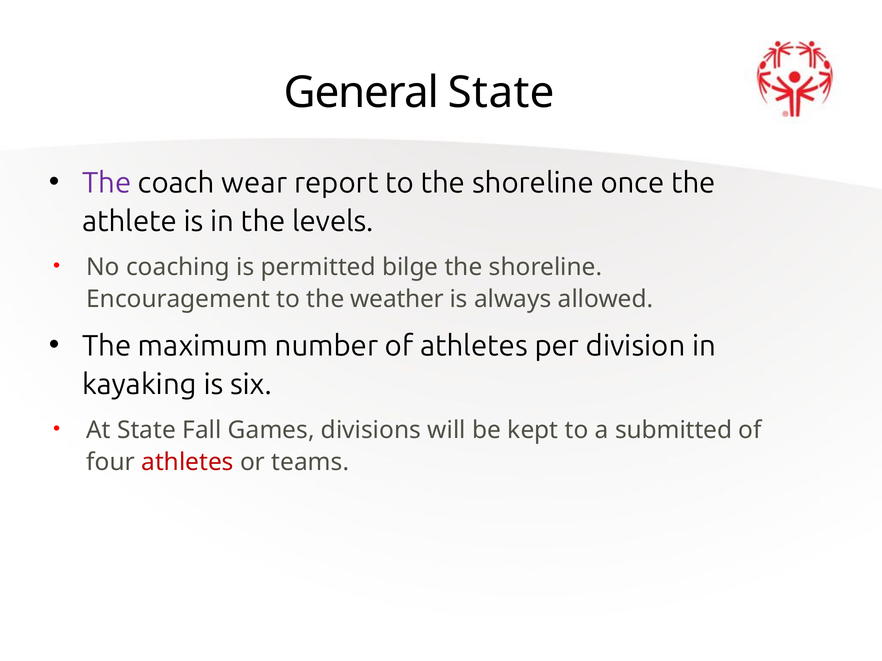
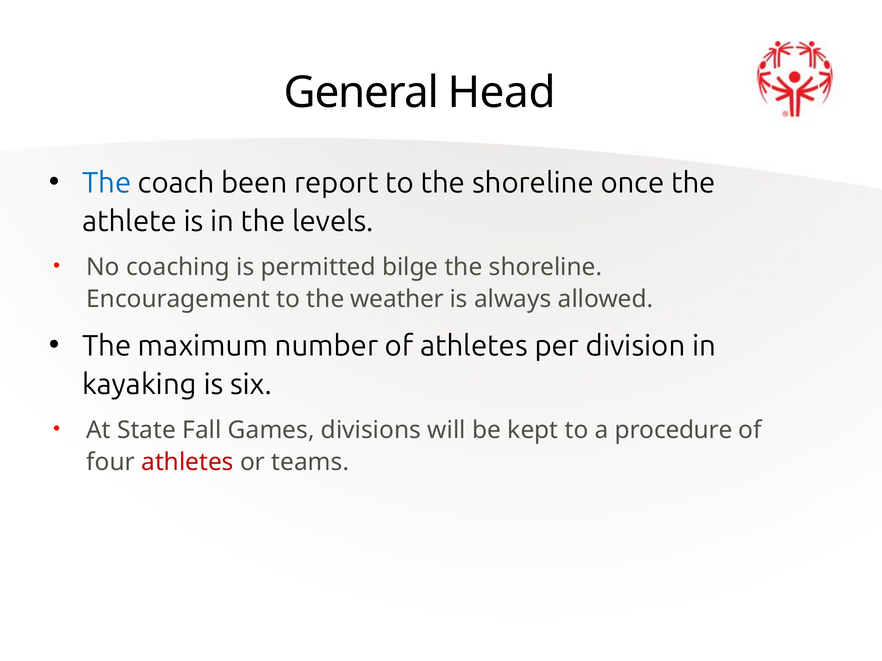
General State: State -> Head
The at (107, 183) colour: purple -> blue
wear: wear -> been
submitted: submitted -> procedure
